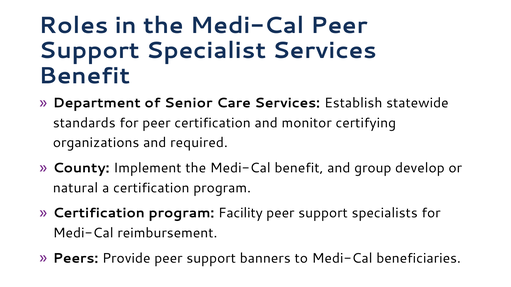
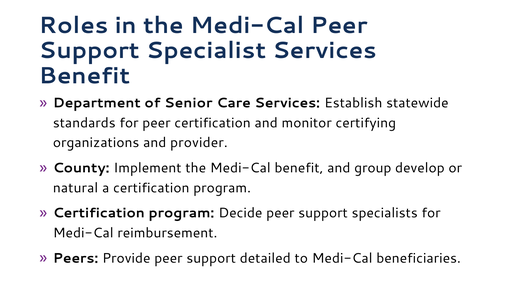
required: required -> provider
Facility: Facility -> Decide
banners: banners -> detailed
